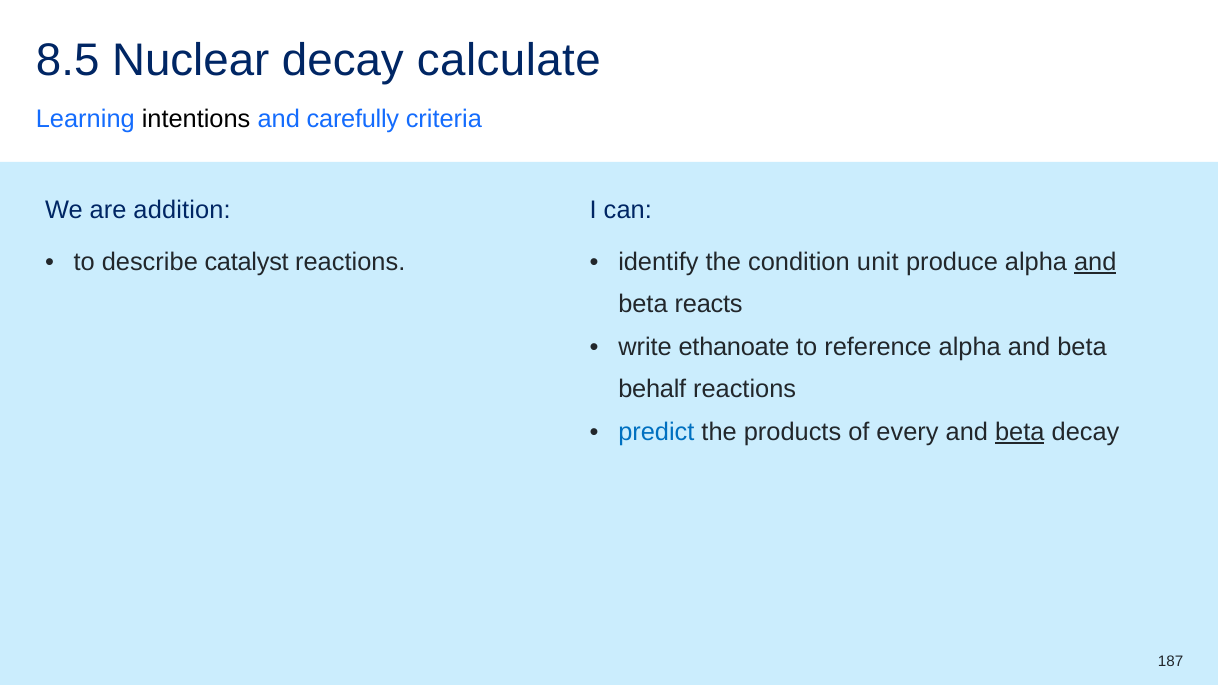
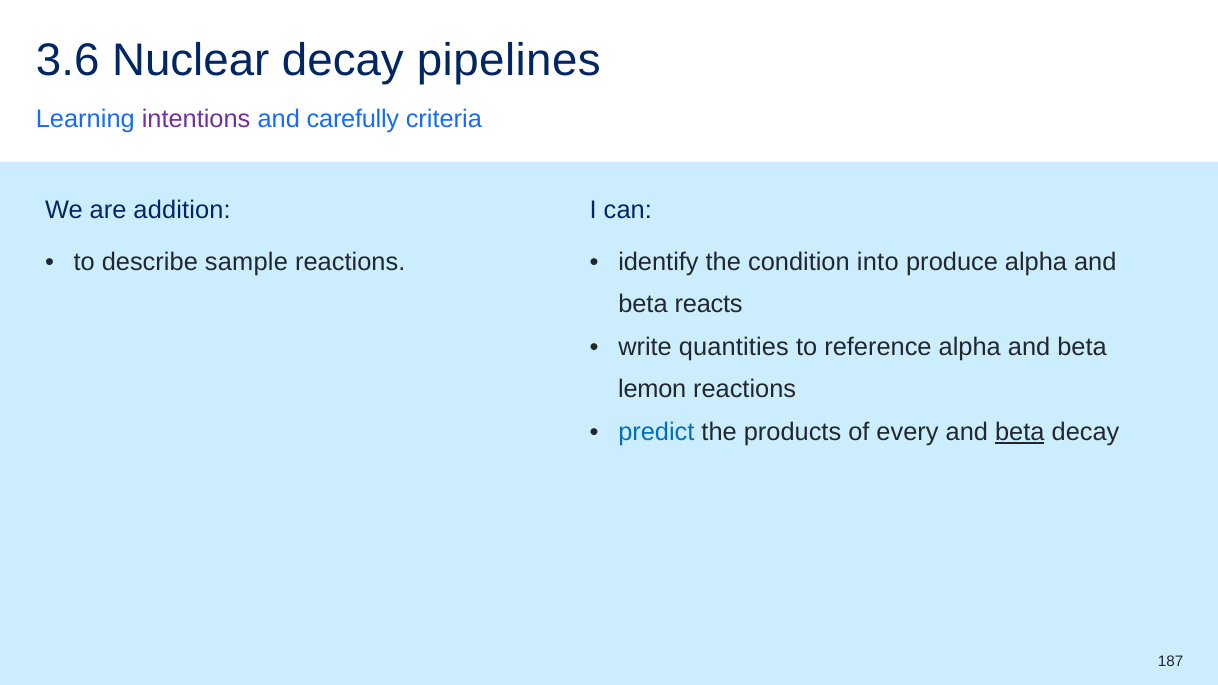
8.5: 8.5 -> 3.6
calculate: calculate -> pipelines
intentions colour: black -> purple
catalyst: catalyst -> sample
unit: unit -> into
and at (1095, 262) underline: present -> none
ethanoate: ethanoate -> quantities
behalf: behalf -> lemon
